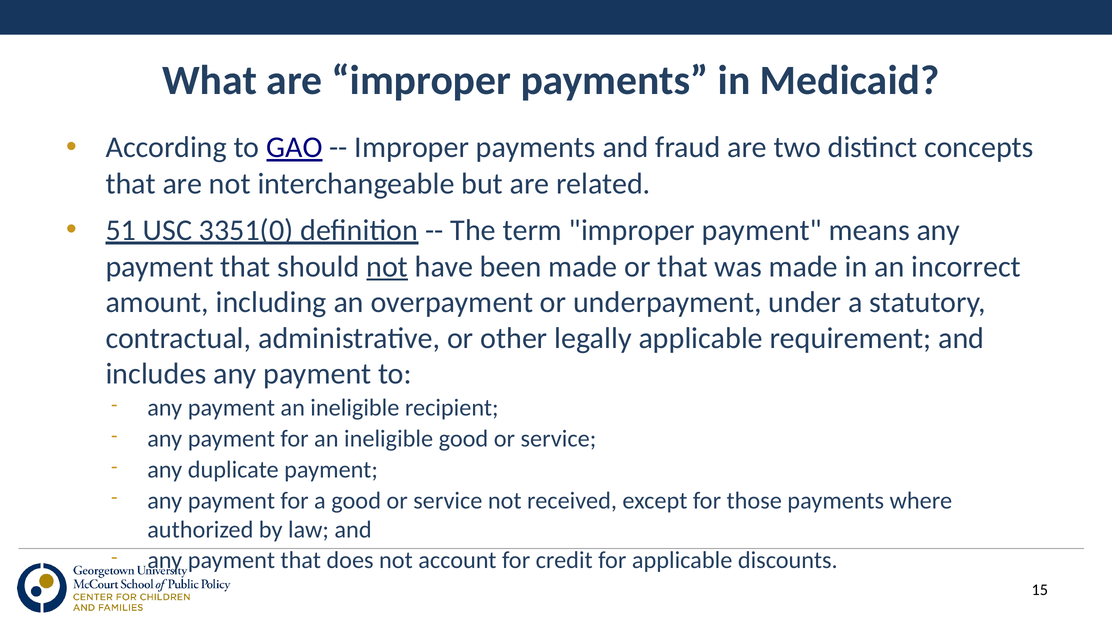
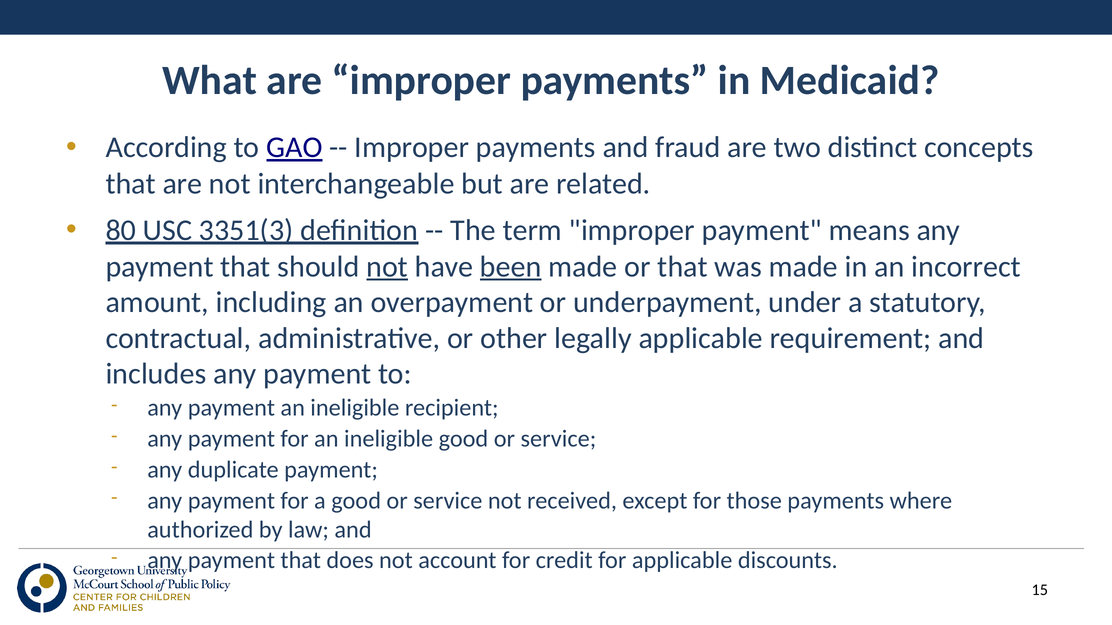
51: 51 -> 80
3351(0: 3351(0 -> 3351(3
been underline: none -> present
